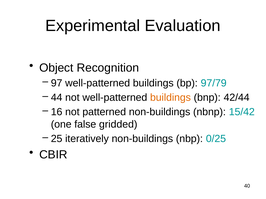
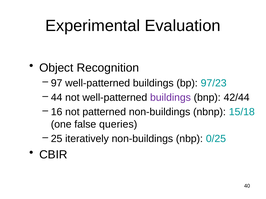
97/79: 97/79 -> 97/23
buildings at (170, 98) colour: orange -> purple
15/42: 15/42 -> 15/18
gridded: gridded -> queries
